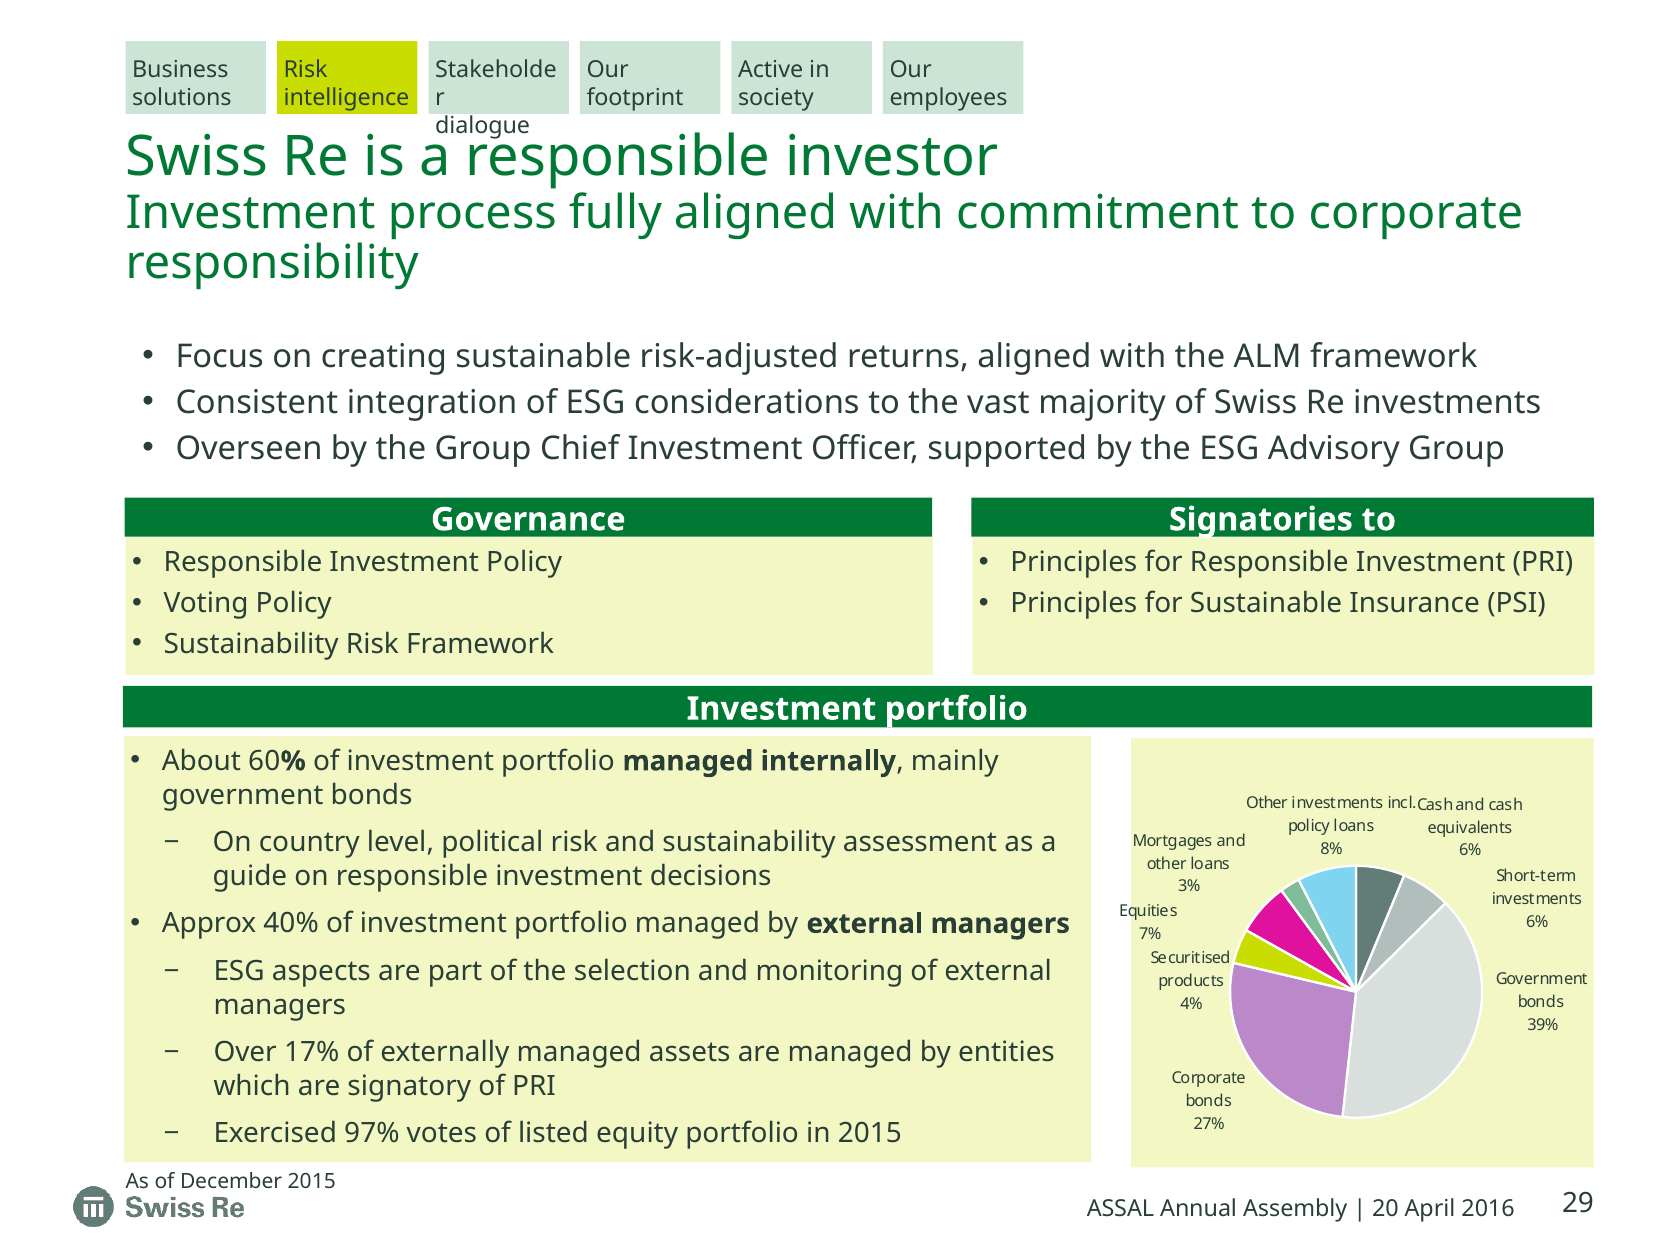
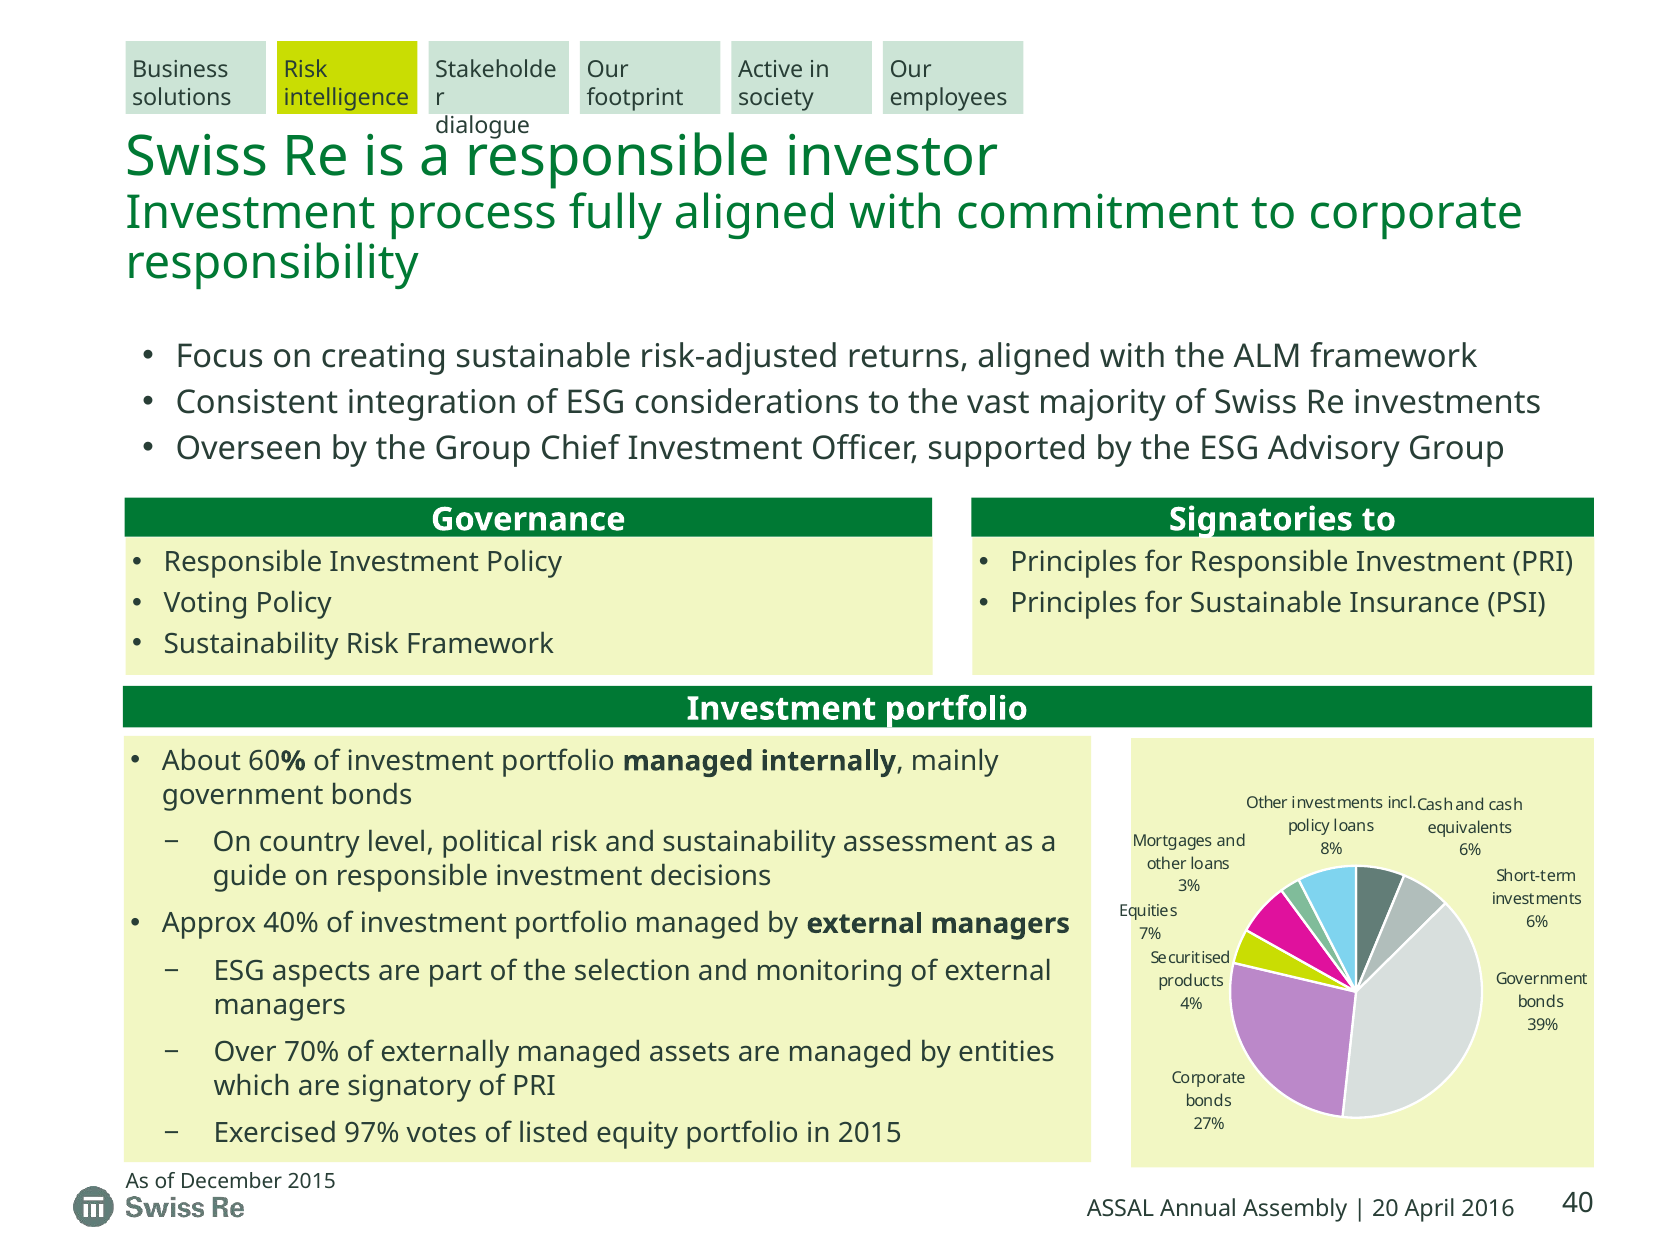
17%: 17% -> 70%
29: 29 -> 40
